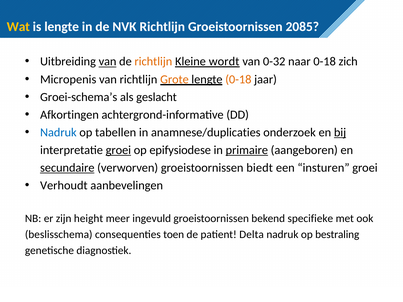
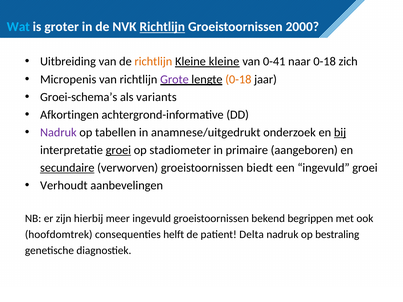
Wat colour: yellow -> light blue
is lengte: lengte -> groter
Richtlijn at (162, 27) underline: none -> present
2085: 2085 -> 2000
van at (108, 62) underline: present -> none
Kleine wordt: wordt -> kleine
0-32: 0-32 -> 0-41
Grote colour: orange -> purple
geslacht: geslacht -> variants
Nadruk at (58, 133) colour: blue -> purple
anamnese/duplicaties: anamnese/duplicaties -> anamnese/uitgedrukt
epifysiodese: epifysiodese -> stadiometer
primaire underline: present -> none
een insturen: insturen -> ingevuld
height: height -> hierbij
specifieke: specifieke -> begrippen
beslisschema: beslisschema -> hoofdomtrek
toen: toen -> helft
